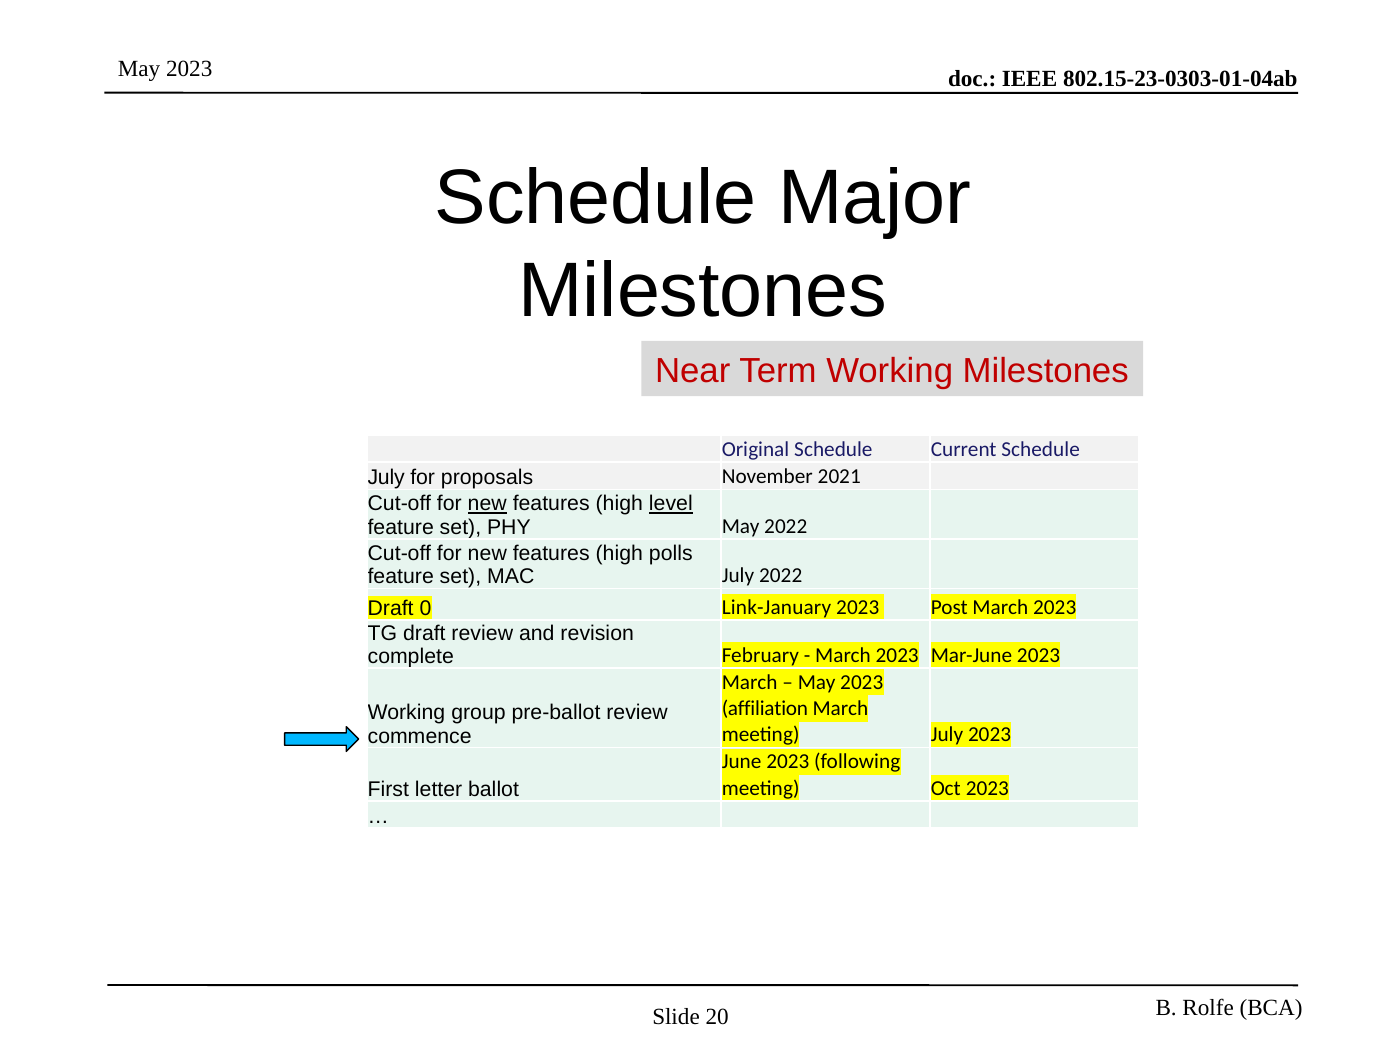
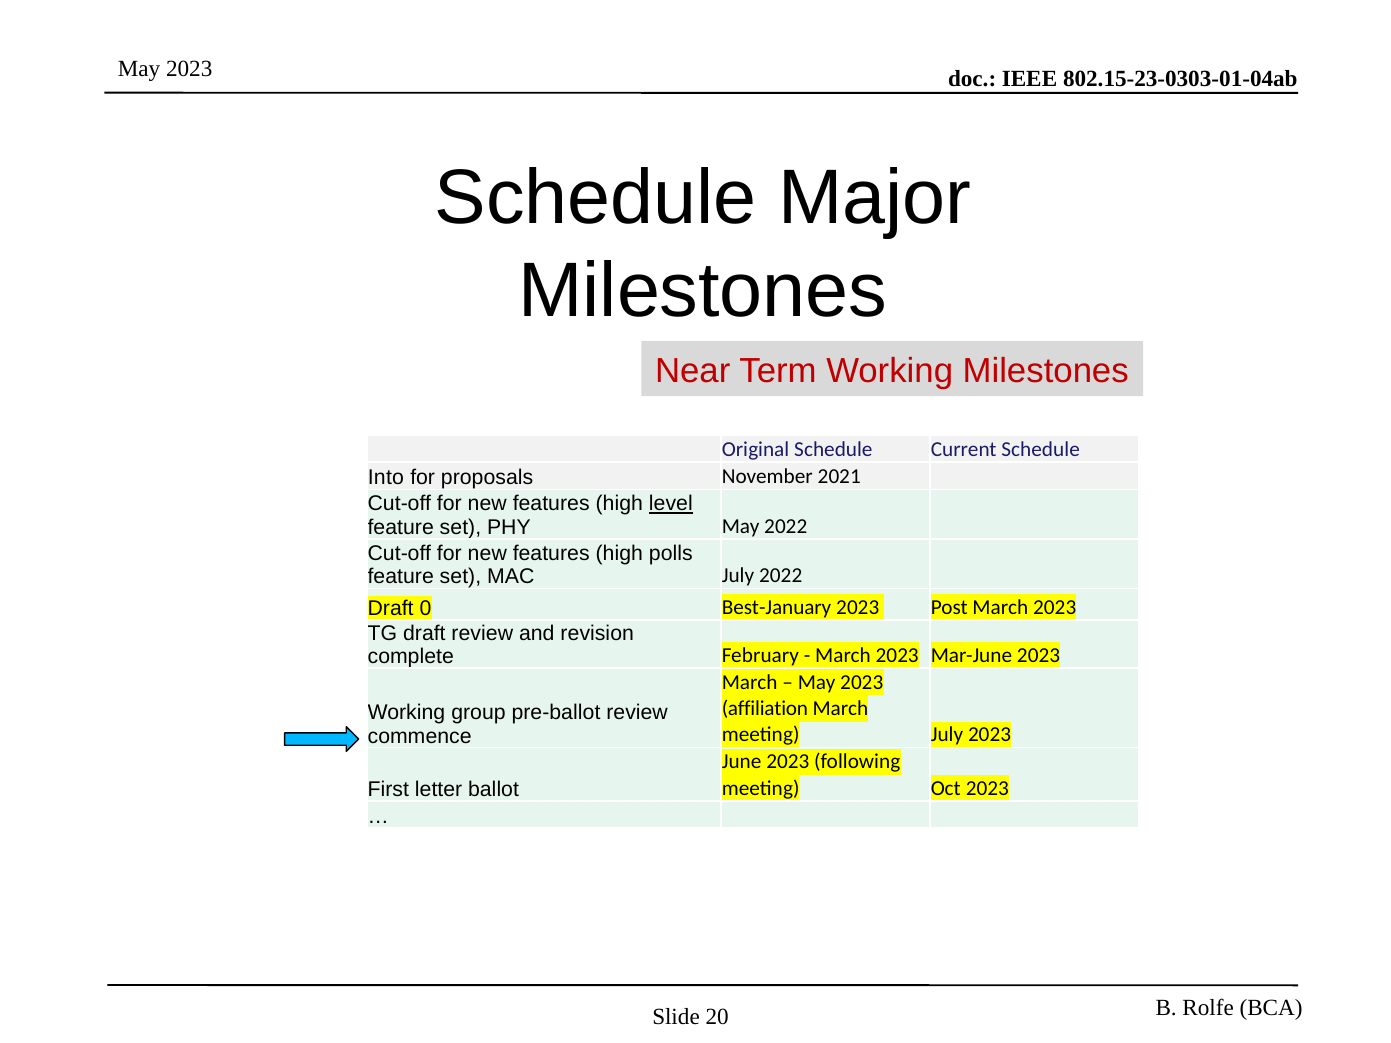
July at (386, 478): July -> Into
new at (487, 504) underline: present -> none
Link-January: Link-January -> Best-January
